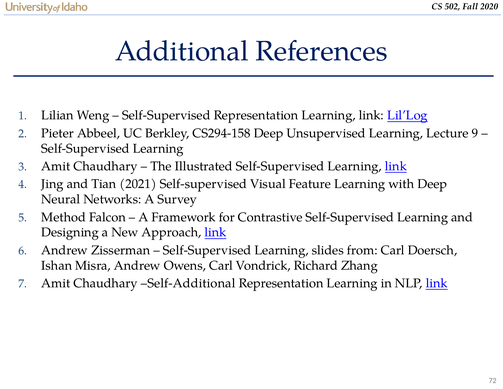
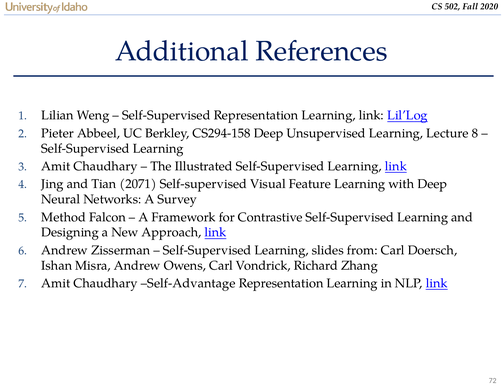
9: 9 -> 8
2021: 2021 -> 2071
Self-Additional: Self-Additional -> Self-Advantage
